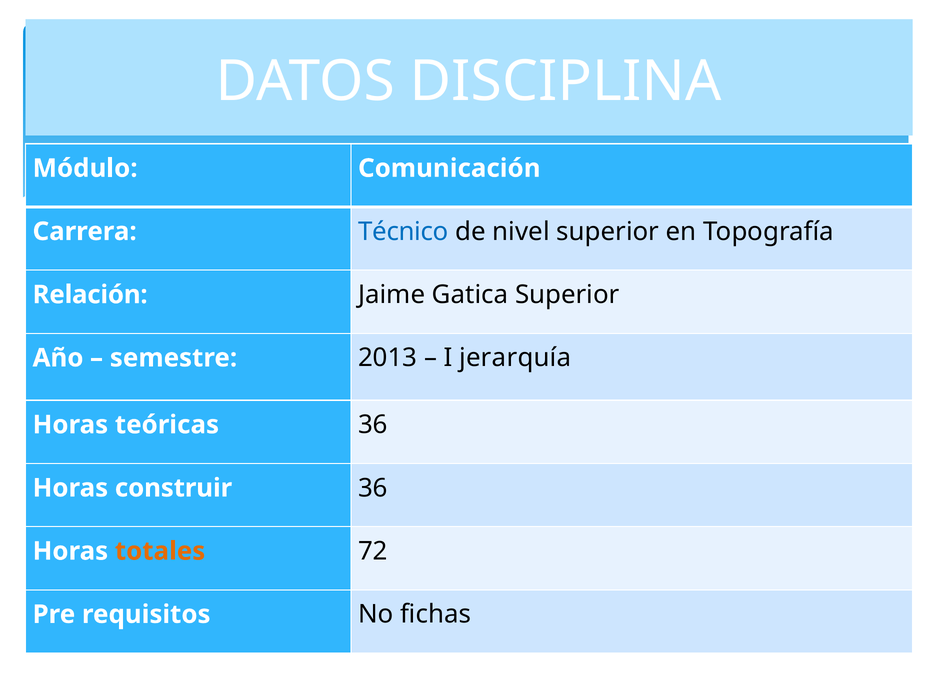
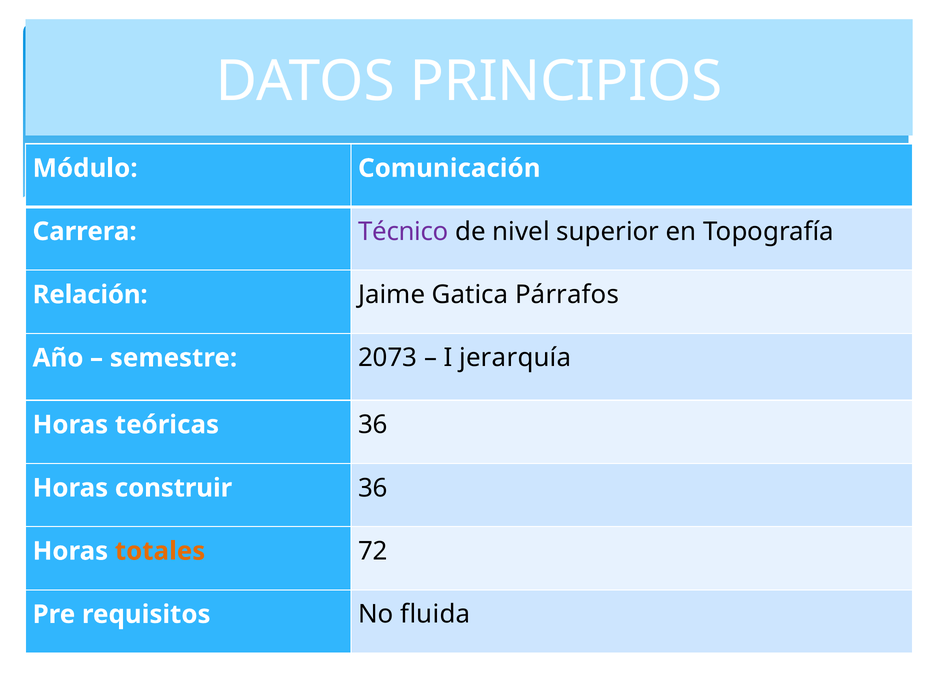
DISCIPLINA: DISCIPLINA -> PRINCIPIOS
Técnico colour: blue -> purple
Gatica Superior: Superior -> Párrafos
2013: 2013 -> 2073
fichas: fichas -> fluida
